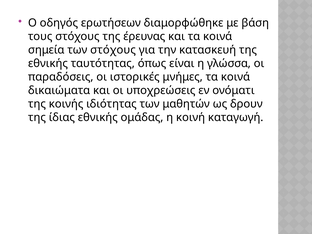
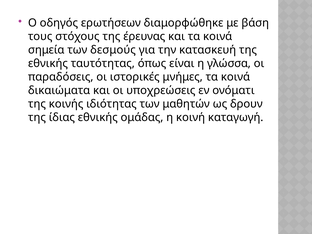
των στόχους: στόχους -> δεσμούς
